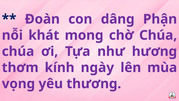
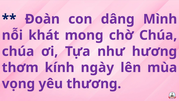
Phận: Phận -> Mình
